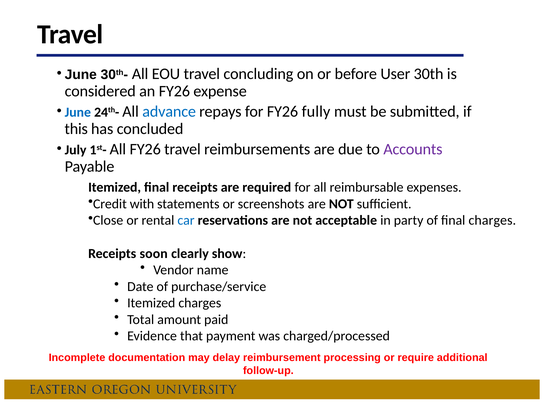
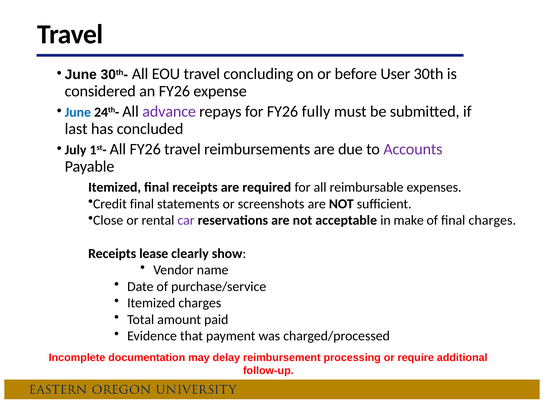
advance colour: blue -> purple
this: this -> last
Credit with: with -> final
car colour: blue -> purple
party: party -> make
soon: soon -> lease
